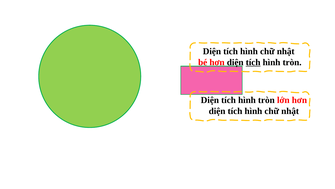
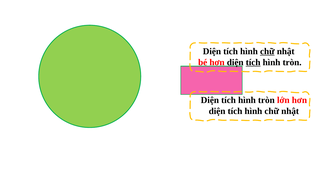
chữ at (267, 51) underline: none -> present
